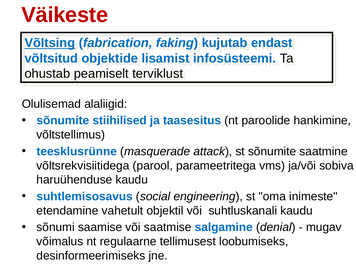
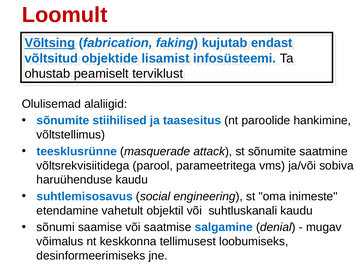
Väikeste: Väikeste -> Loomult
regulaarne: regulaarne -> keskkonna
